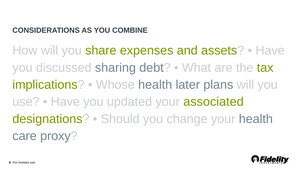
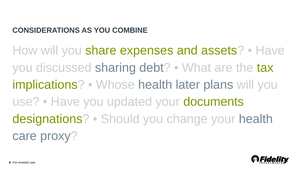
associated: associated -> documents
